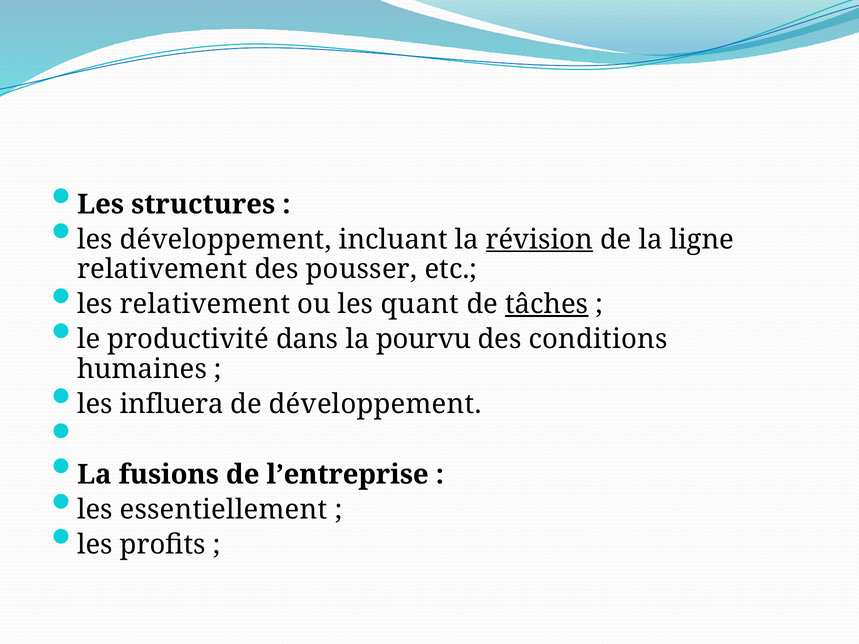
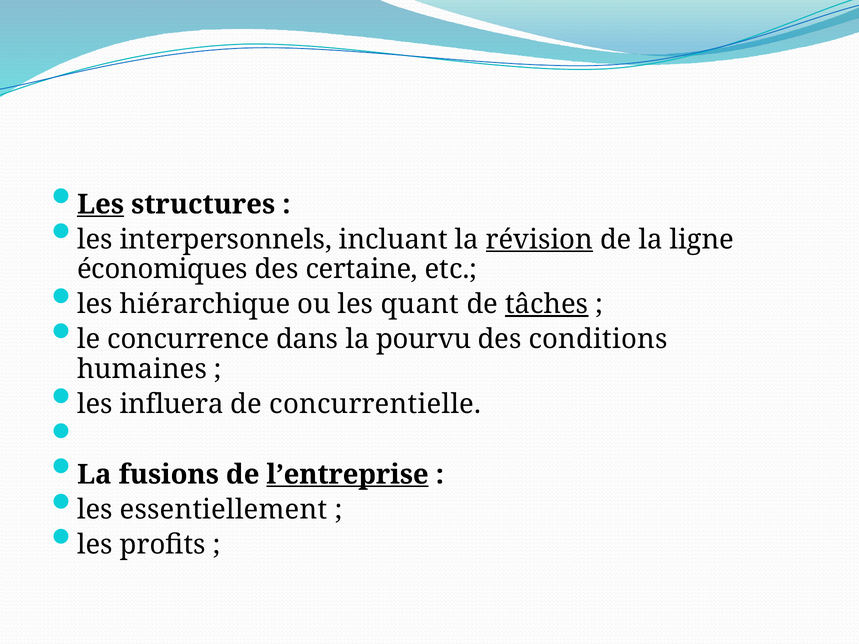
Les at (101, 204) underline: none -> present
les développement: développement -> interpersonnels
relativement at (162, 269): relativement -> économiques
pousser: pousser -> certaine
les relativement: relativement -> hiérarchique
productivité: productivité -> concurrence
de développement: développement -> concurrentielle
l’entreprise underline: none -> present
